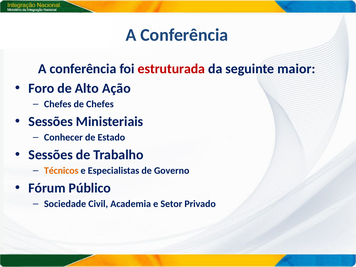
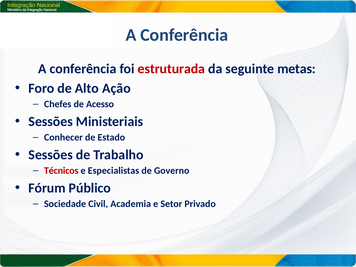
maior: maior -> metas
de Chefes: Chefes -> Acesso
Técnicos colour: orange -> red
